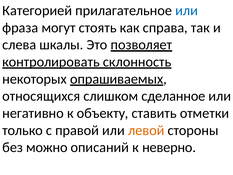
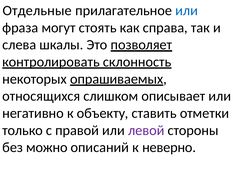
Категорией: Категорией -> Отдельные
сделанное: сделанное -> описывает
левой colour: orange -> purple
